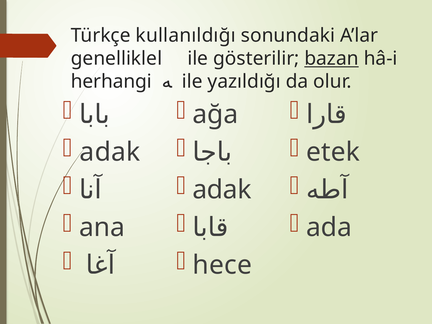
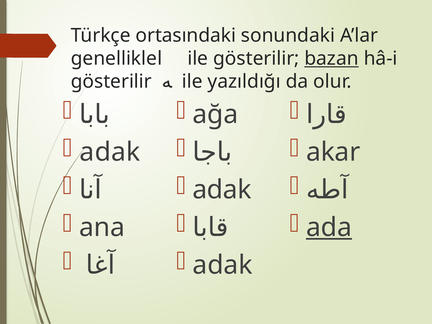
kullanıldığı: kullanıldığı -> ortasındaki
herhangi at (111, 82): herhangi -> gösterilir
etek: etek -> akar
ada underline: none -> present
hece at (222, 265): hece -> adak
